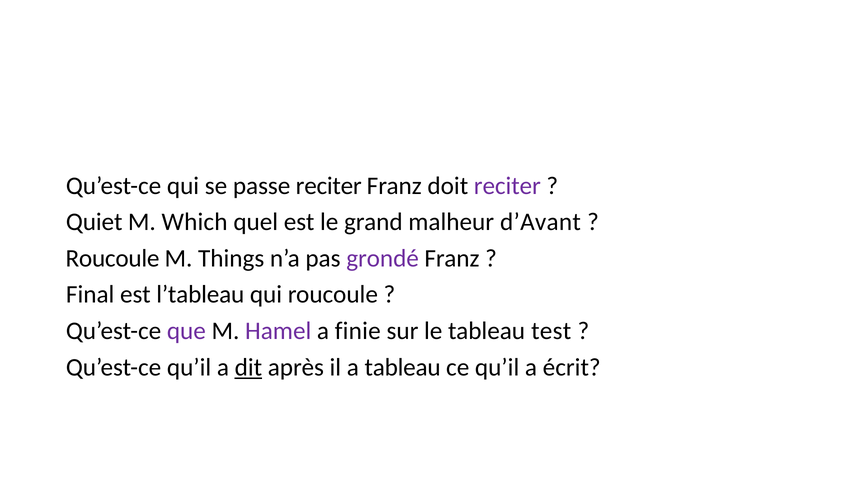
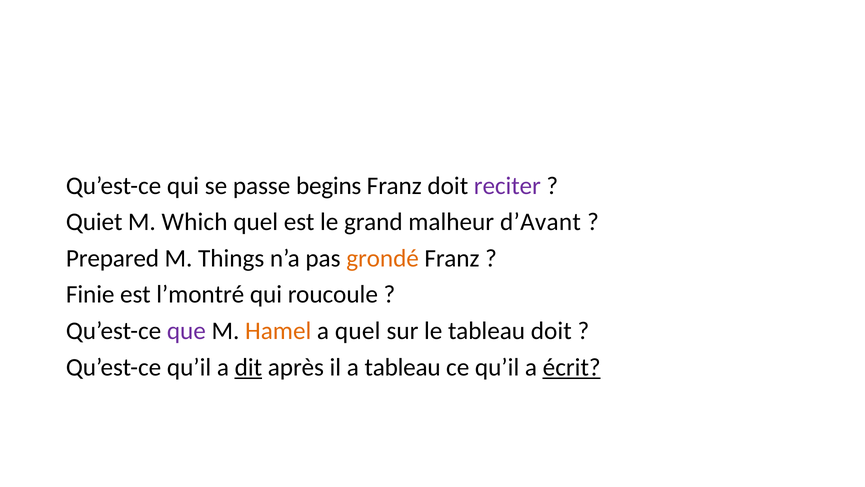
passe reciter: reciter -> begins
Roucoule at (113, 258): Roucoule -> Prepared
grondé colour: purple -> orange
Final: Final -> Finie
l’tableau: l’tableau -> l’montré
Hamel colour: purple -> orange
a finie: finie -> quel
tableau test: test -> doit
écrit underline: none -> present
